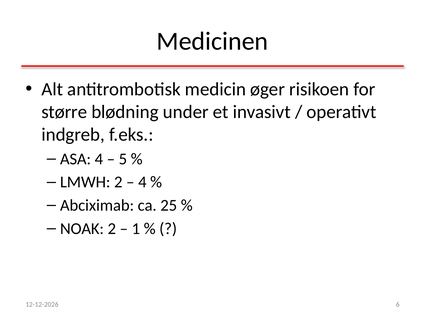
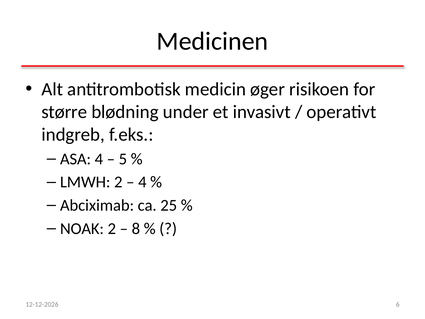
1: 1 -> 8
